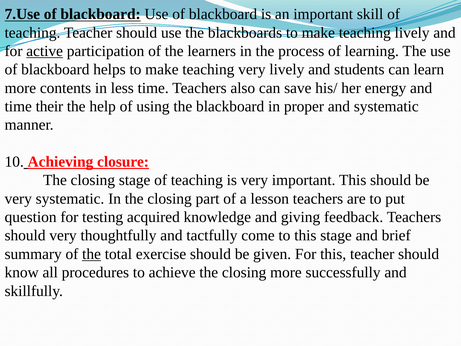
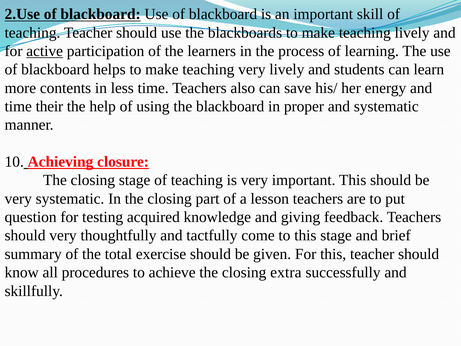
7.Use: 7.Use -> 2.Use
the at (92, 254) underline: present -> none
closing more: more -> extra
